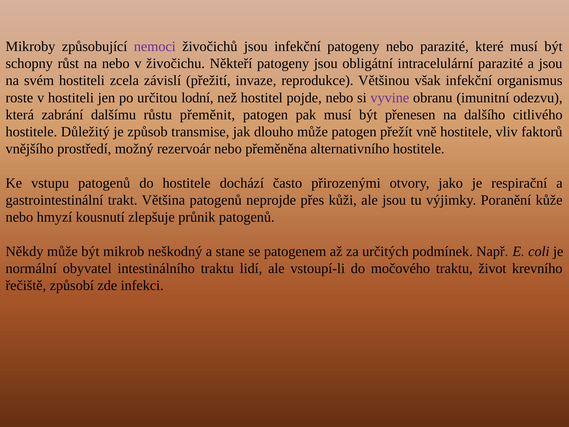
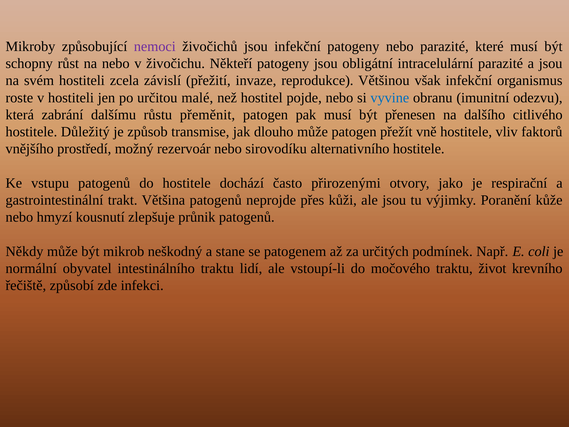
lodní: lodní -> malé
vyvine colour: purple -> blue
přeměněna: přeměněna -> sirovodíku
